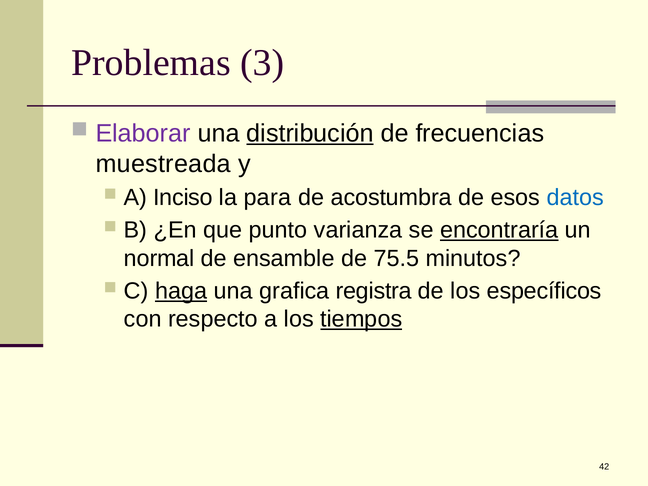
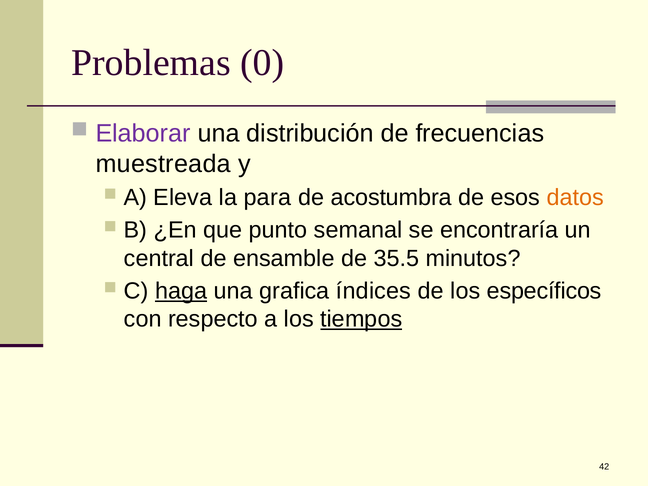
3: 3 -> 0
distribución underline: present -> none
Inciso: Inciso -> Eleva
datos colour: blue -> orange
varianza: varianza -> semanal
encontraría underline: present -> none
normal: normal -> central
75.5: 75.5 -> 35.5
registra: registra -> índices
